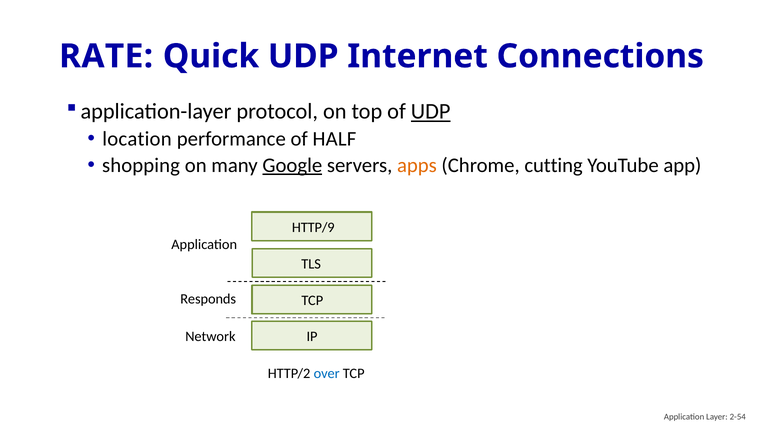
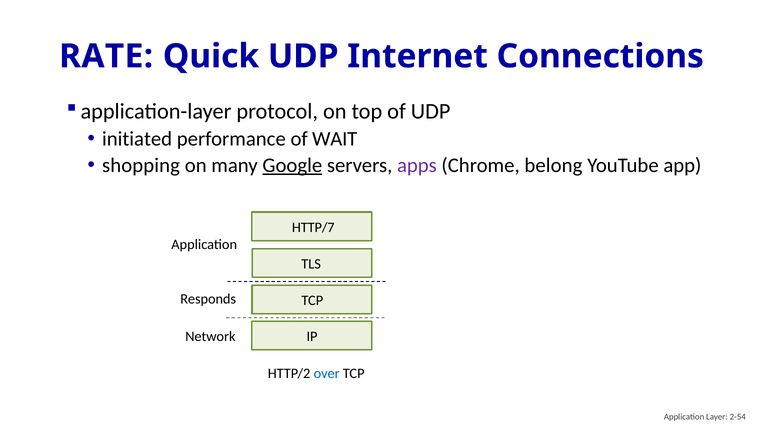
UDP at (431, 112) underline: present -> none
location: location -> initiated
HALF: HALF -> WAIT
apps colour: orange -> purple
cutting: cutting -> belong
HTTP/9: HTTP/9 -> HTTP/7
